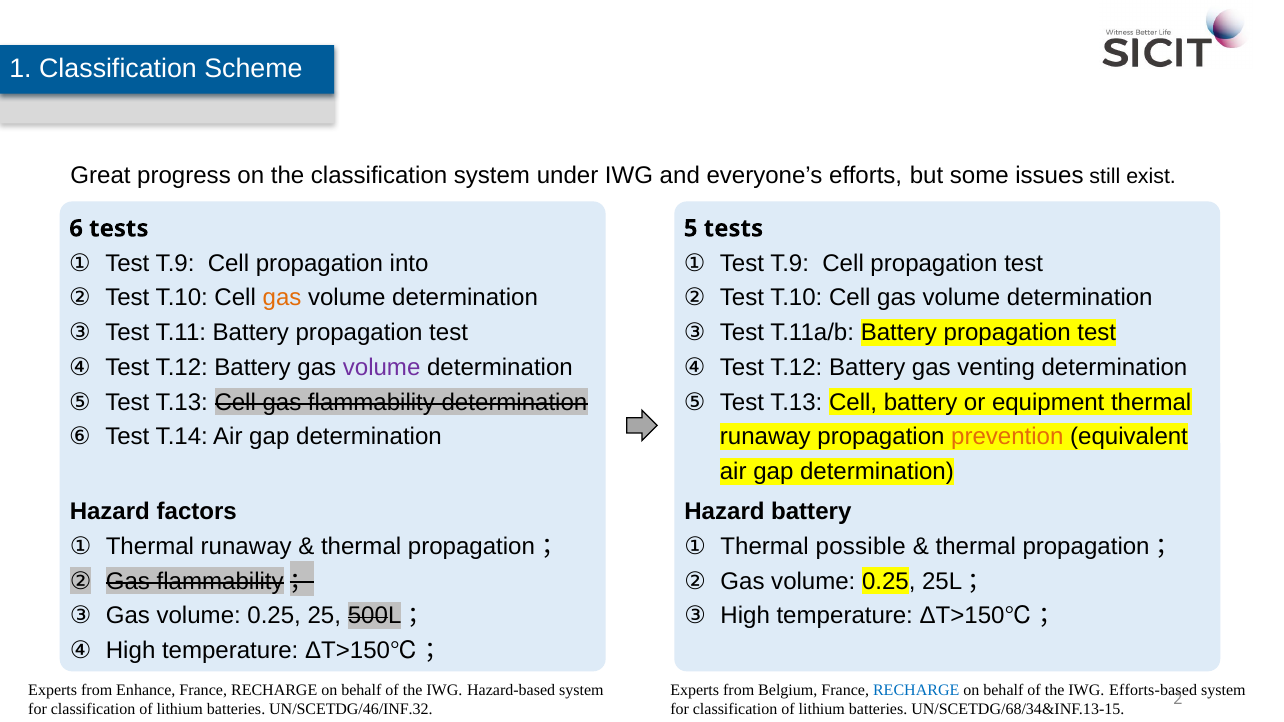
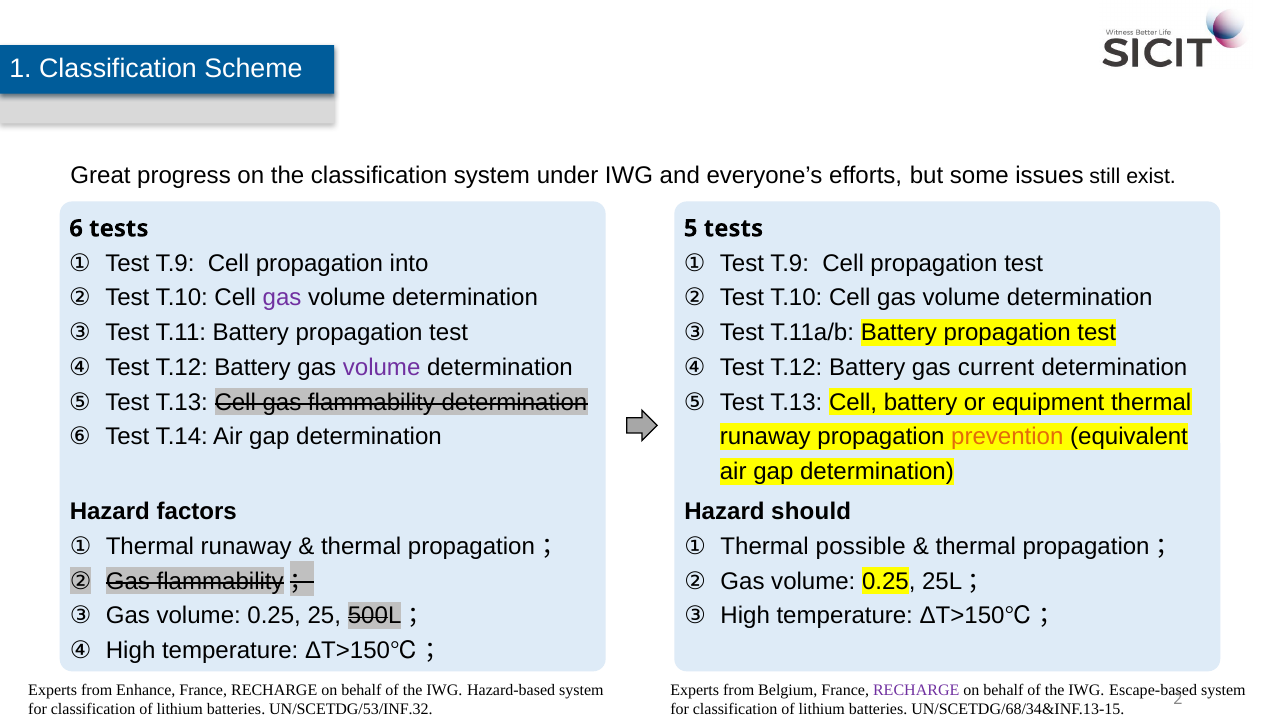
gas at (282, 298) colour: orange -> purple
venting: venting -> current
Hazard battery: battery -> should
RECHARGE at (916, 690) colour: blue -> purple
Efforts-based: Efforts-based -> Escape-based
UN/SCETDG/46/INF.32: UN/SCETDG/46/INF.32 -> UN/SCETDG/53/INF.32
